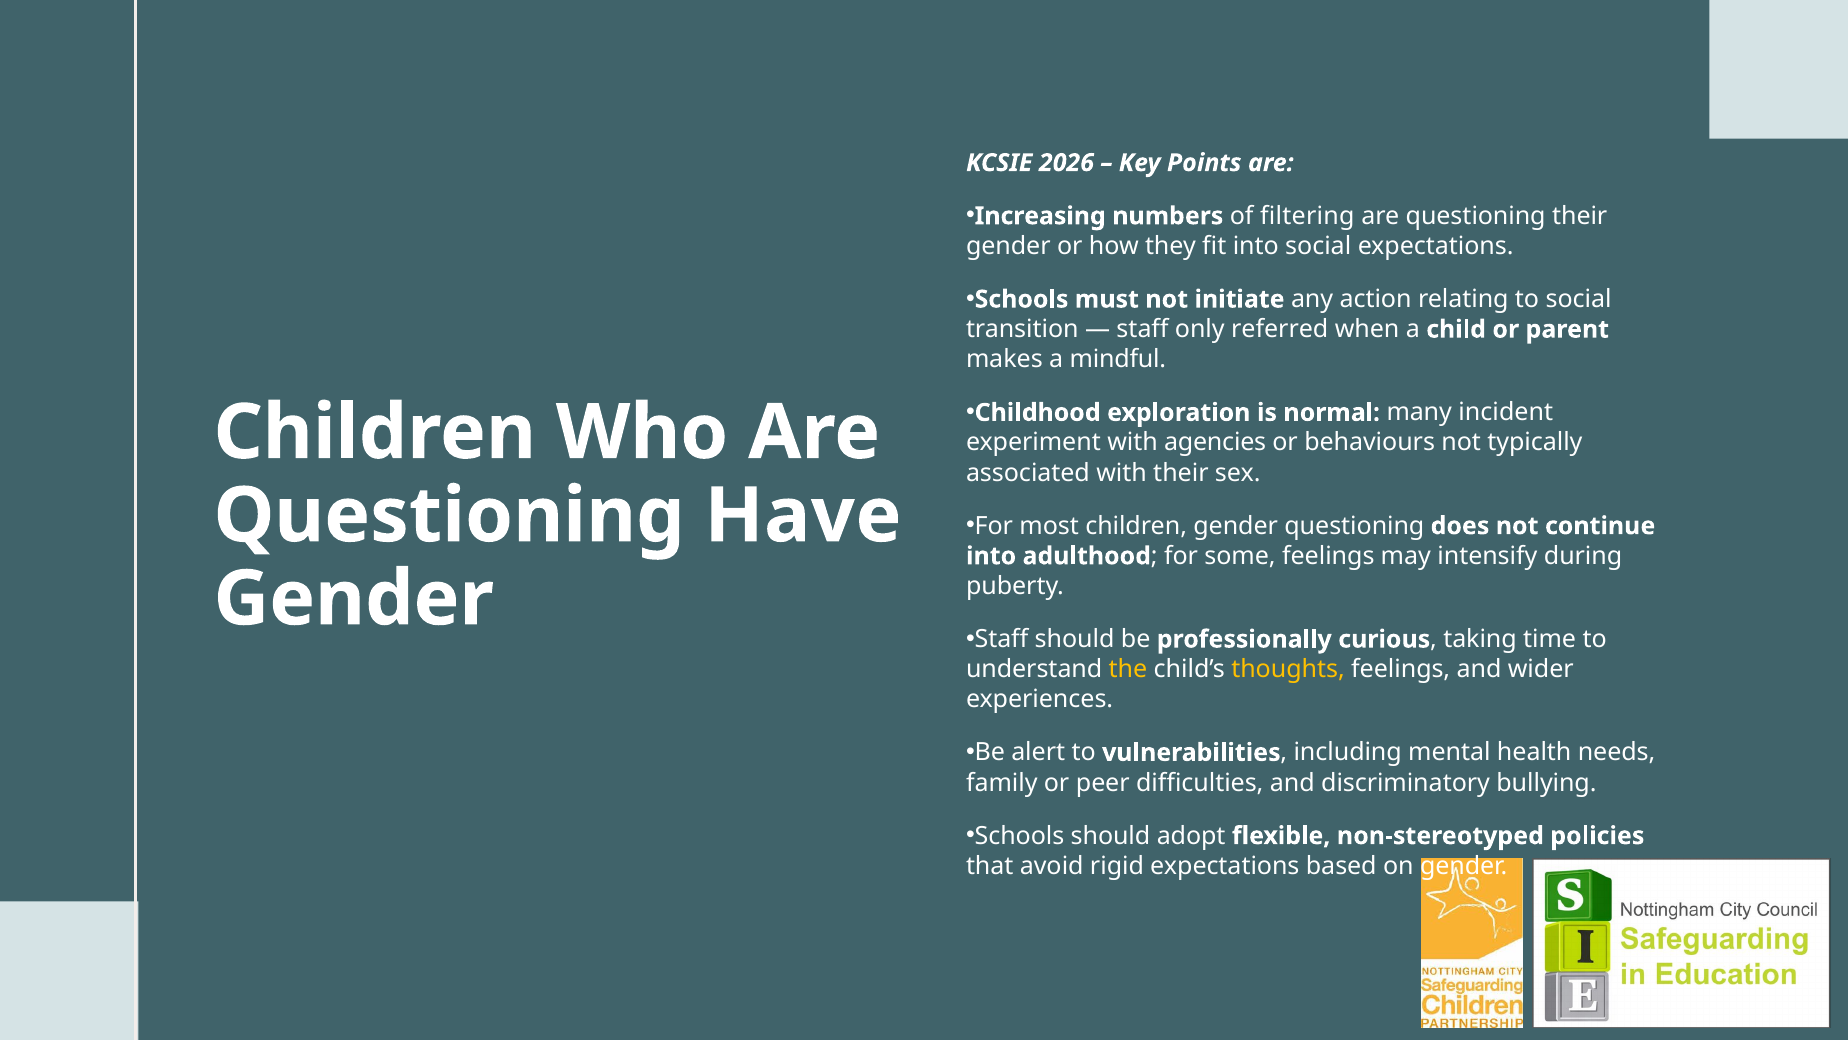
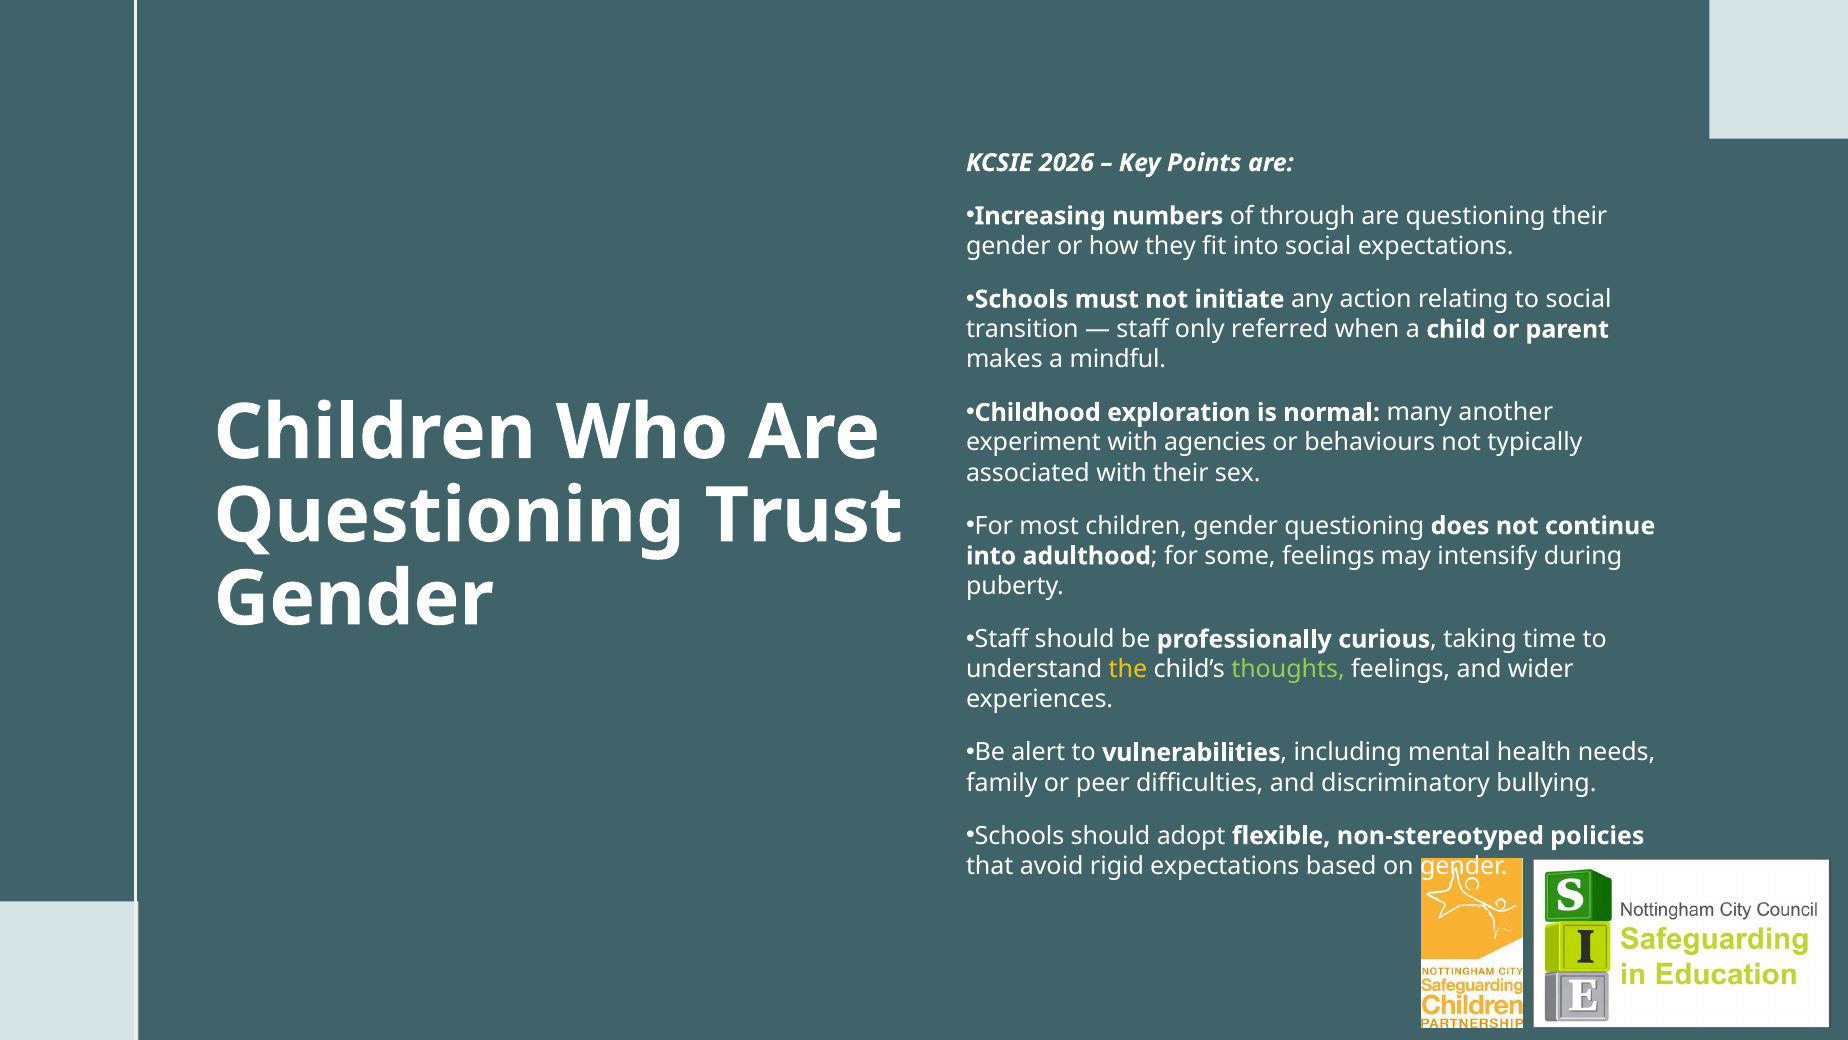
filtering: filtering -> through
incident: incident -> another
Have: Have -> Trust
thoughts colour: yellow -> light green
